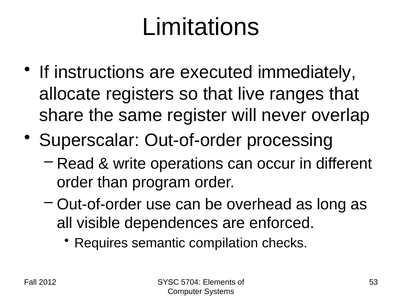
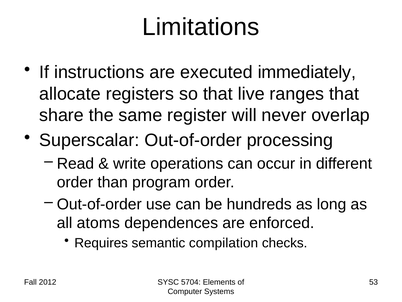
overhead: overhead -> hundreds
visible: visible -> atoms
